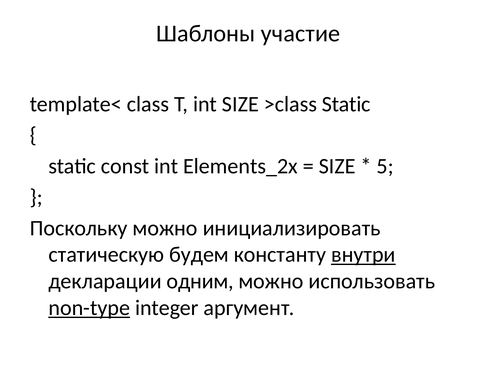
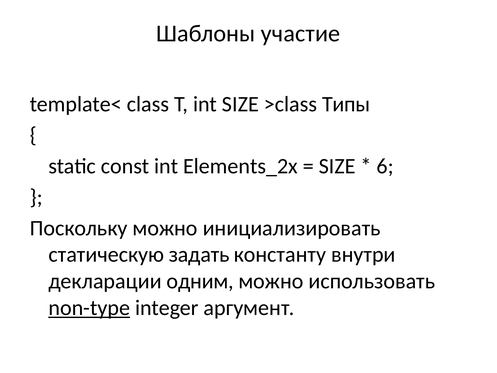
>class Static: Static -> Типы
5: 5 -> 6
будем: будем -> задать
внутри underline: present -> none
